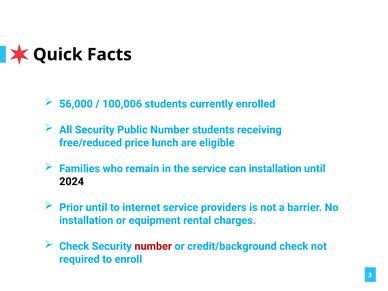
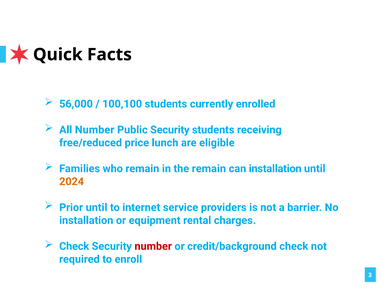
100,006: 100,006 -> 100,100
All Security: Security -> Number
Public Number: Number -> Security
the service: service -> remain
2024 colour: black -> orange
